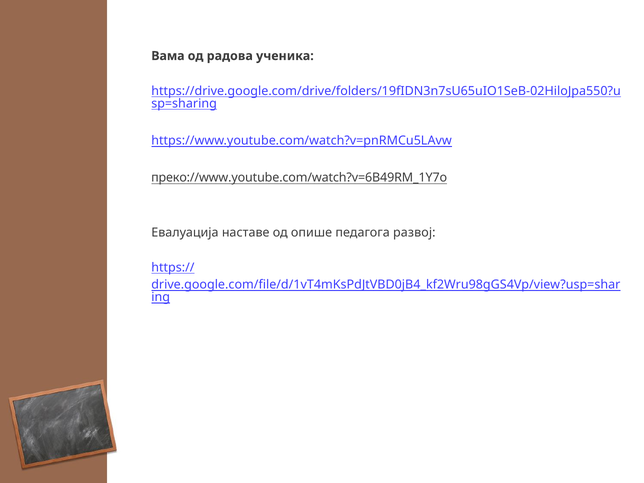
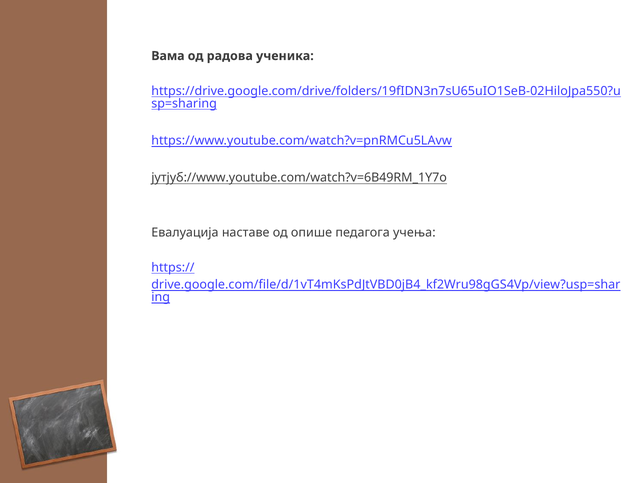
преко://www.youtube.com/watch?v=6B49RM_1Y7o: преко://www.youtube.com/watch?v=6B49RM_1Y7o -> јутјуб://www.youtube.com/watch?v=6B49RM_1Y7o
развој: развој -> учења
